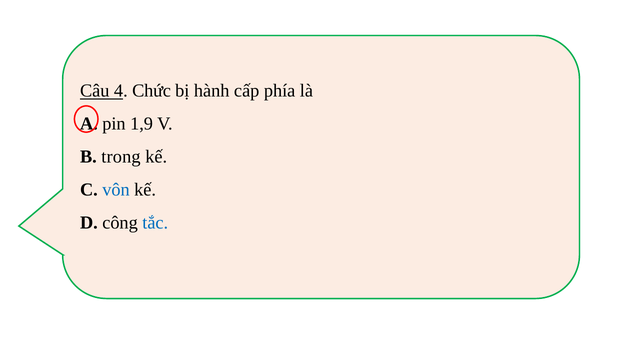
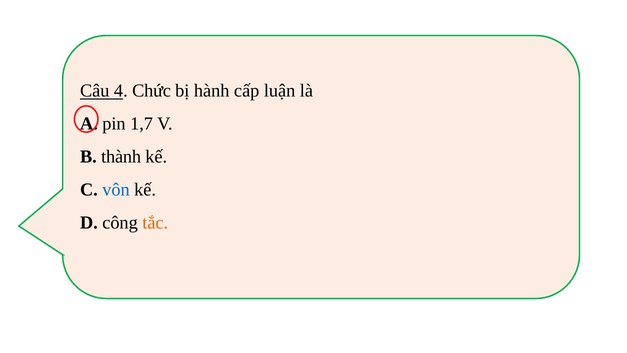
phía: phía -> luận
1,9: 1,9 -> 1,7
trong: trong -> thành
tắc colour: blue -> orange
